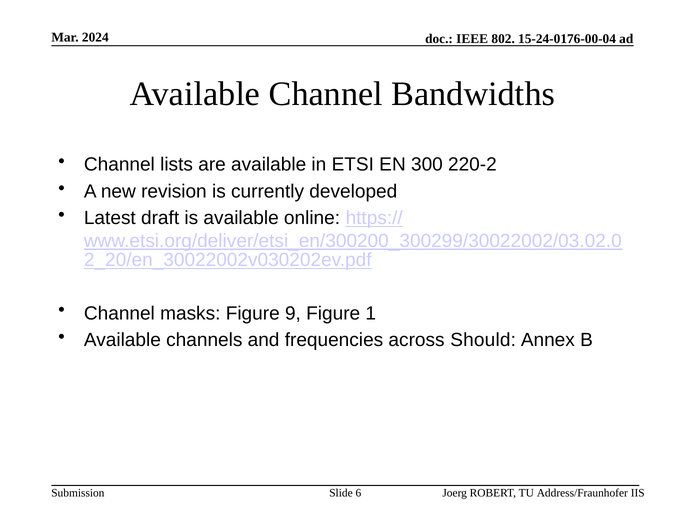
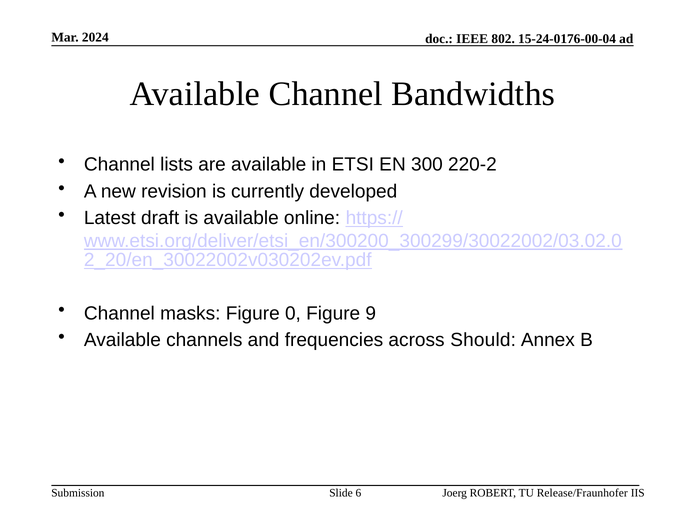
9: 9 -> 0
1: 1 -> 9
Address/Fraunhofer: Address/Fraunhofer -> Release/Fraunhofer
